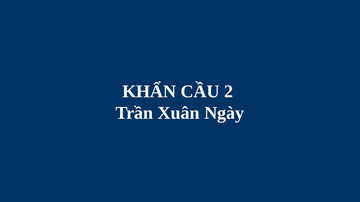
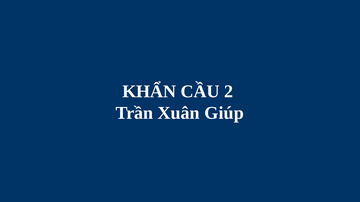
Ngày: Ngày -> Giúp
